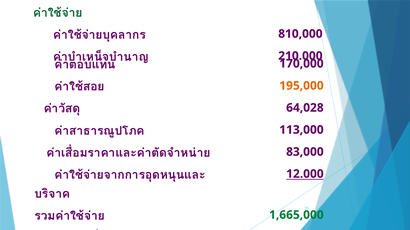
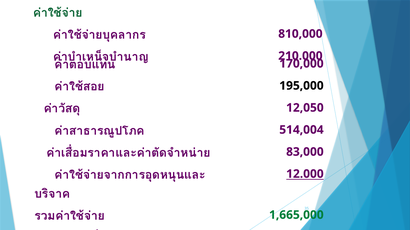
195,000 colour: orange -> black
64,028: 64,028 -> 12,050
113,000: 113,000 -> 514,004
